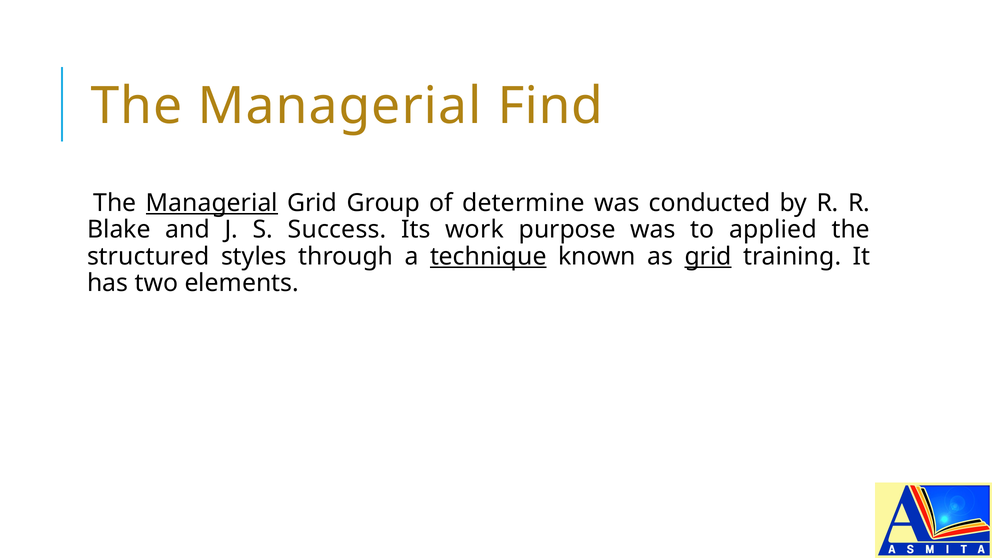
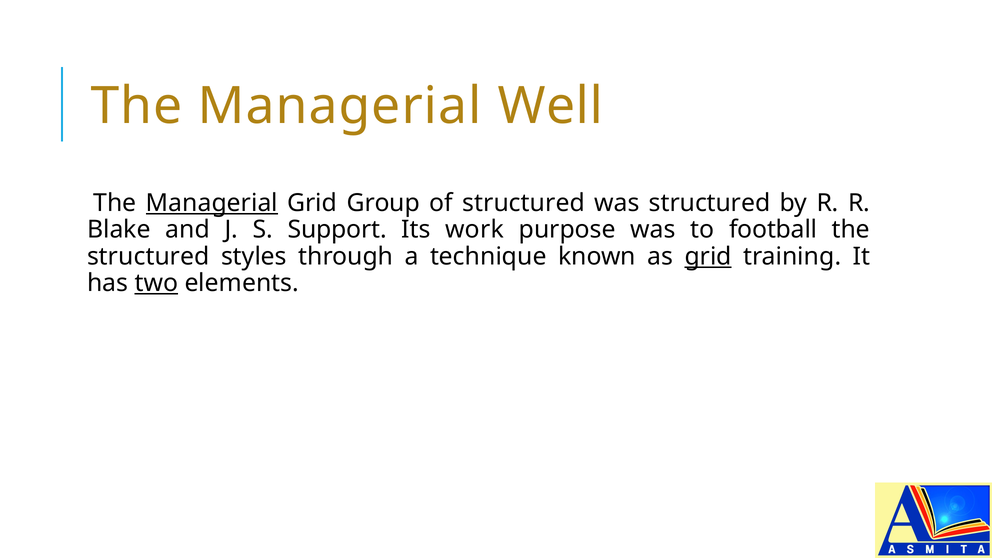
Find: Find -> Well
of determine: determine -> structured
was conducted: conducted -> structured
Success: Success -> Support
applied: applied -> football
technique underline: present -> none
two underline: none -> present
